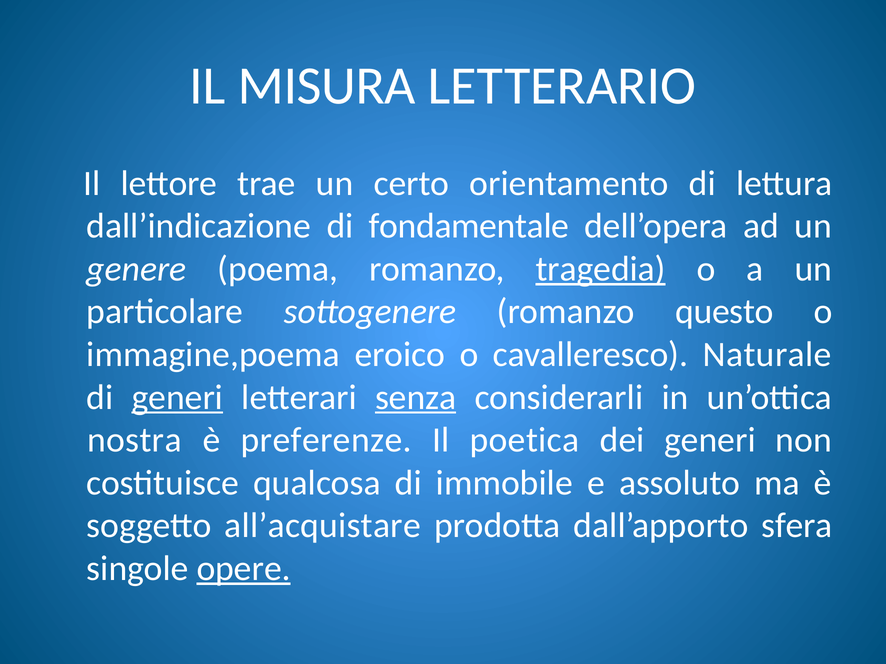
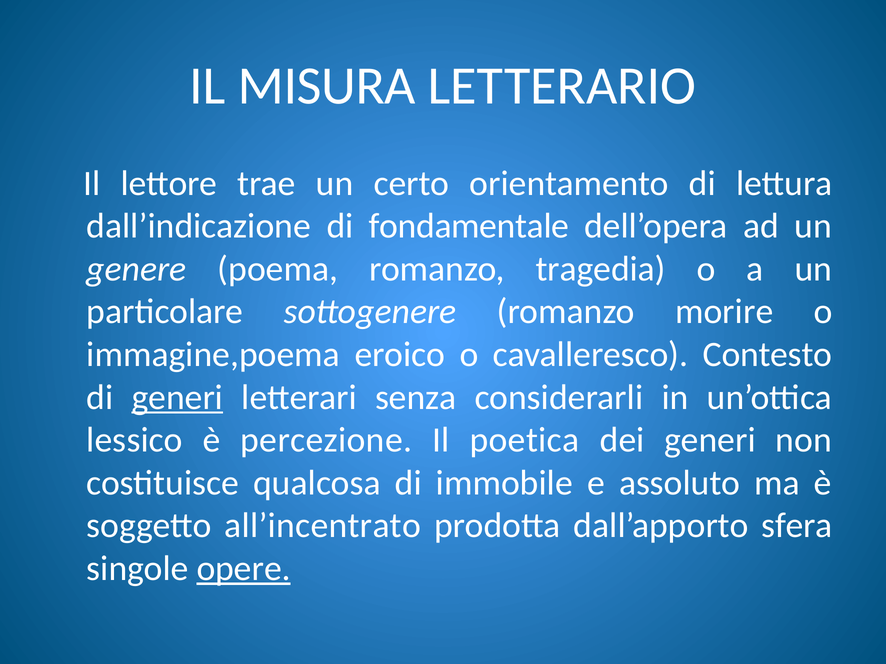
tragedia underline: present -> none
questo: questo -> morire
Naturale: Naturale -> Contesto
senza underline: present -> none
nostra: nostra -> lessico
preferenze: preferenze -> percezione
all’acquistare: all’acquistare -> all’incentrato
